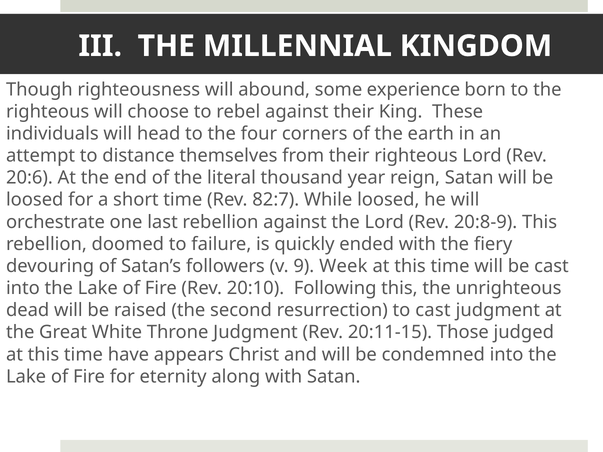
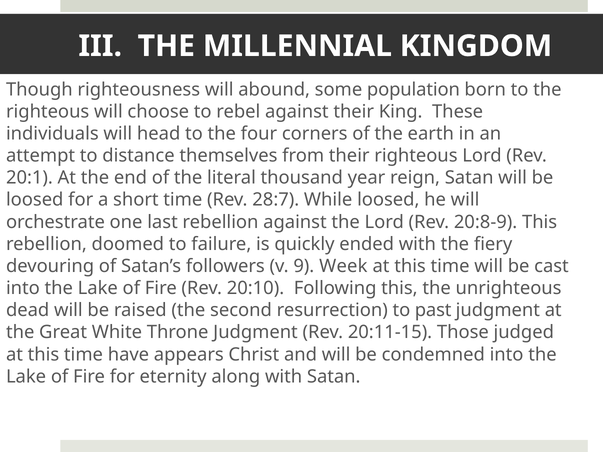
experience: experience -> population
20:6: 20:6 -> 20:1
82:7: 82:7 -> 28:7
to cast: cast -> past
